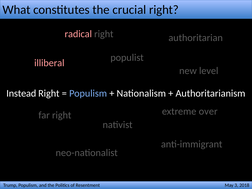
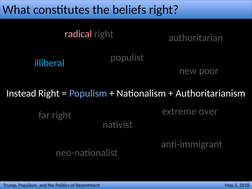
crucial: crucial -> beliefs
illiberal colour: pink -> light blue
level: level -> poor
